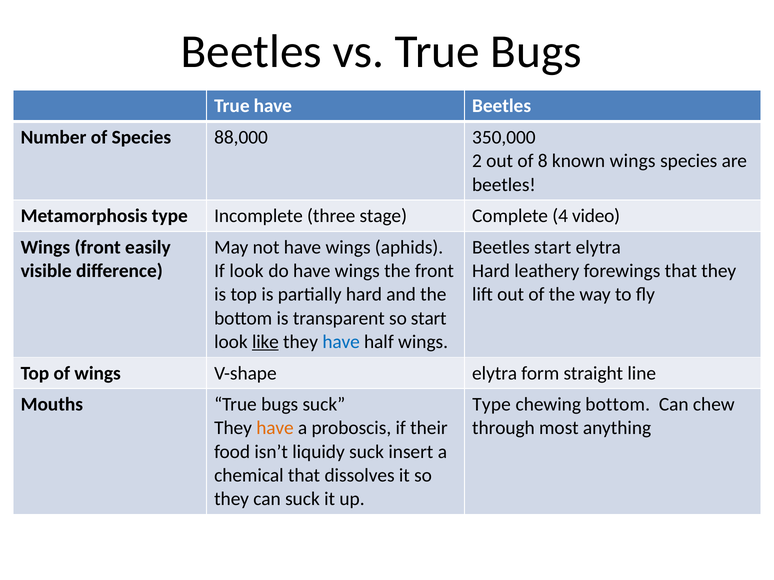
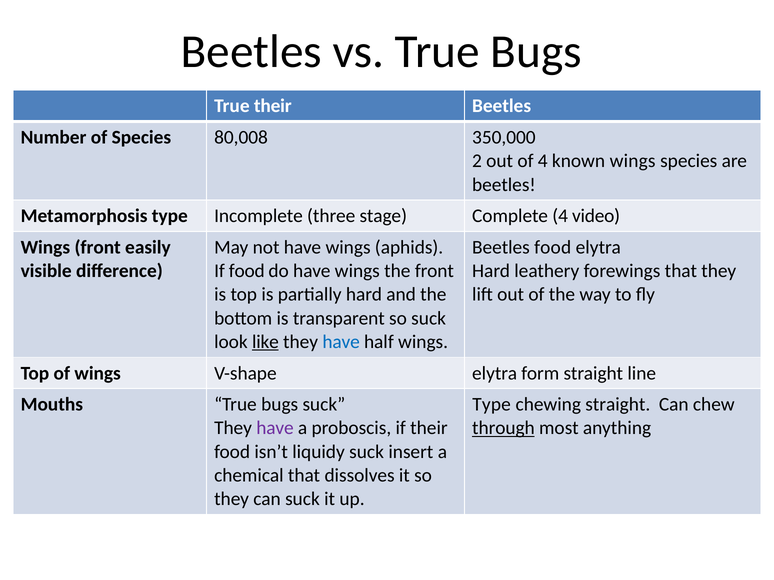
True have: have -> their
88,000: 88,000 -> 80,008
of 8: 8 -> 4
Beetles start: start -> food
If look: look -> food
so start: start -> suck
chewing bottom: bottom -> straight
have at (275, 428) colour: orange -> purple
through underline: none -> present
